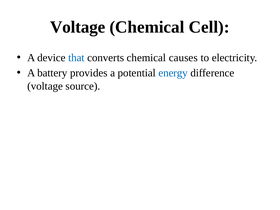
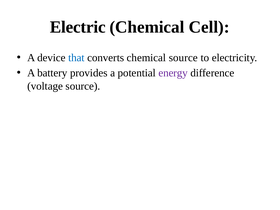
Voltage at (78, 27): Voltage -> Electric
chemical causes: causes -> source
energy colour: blue -> purple
